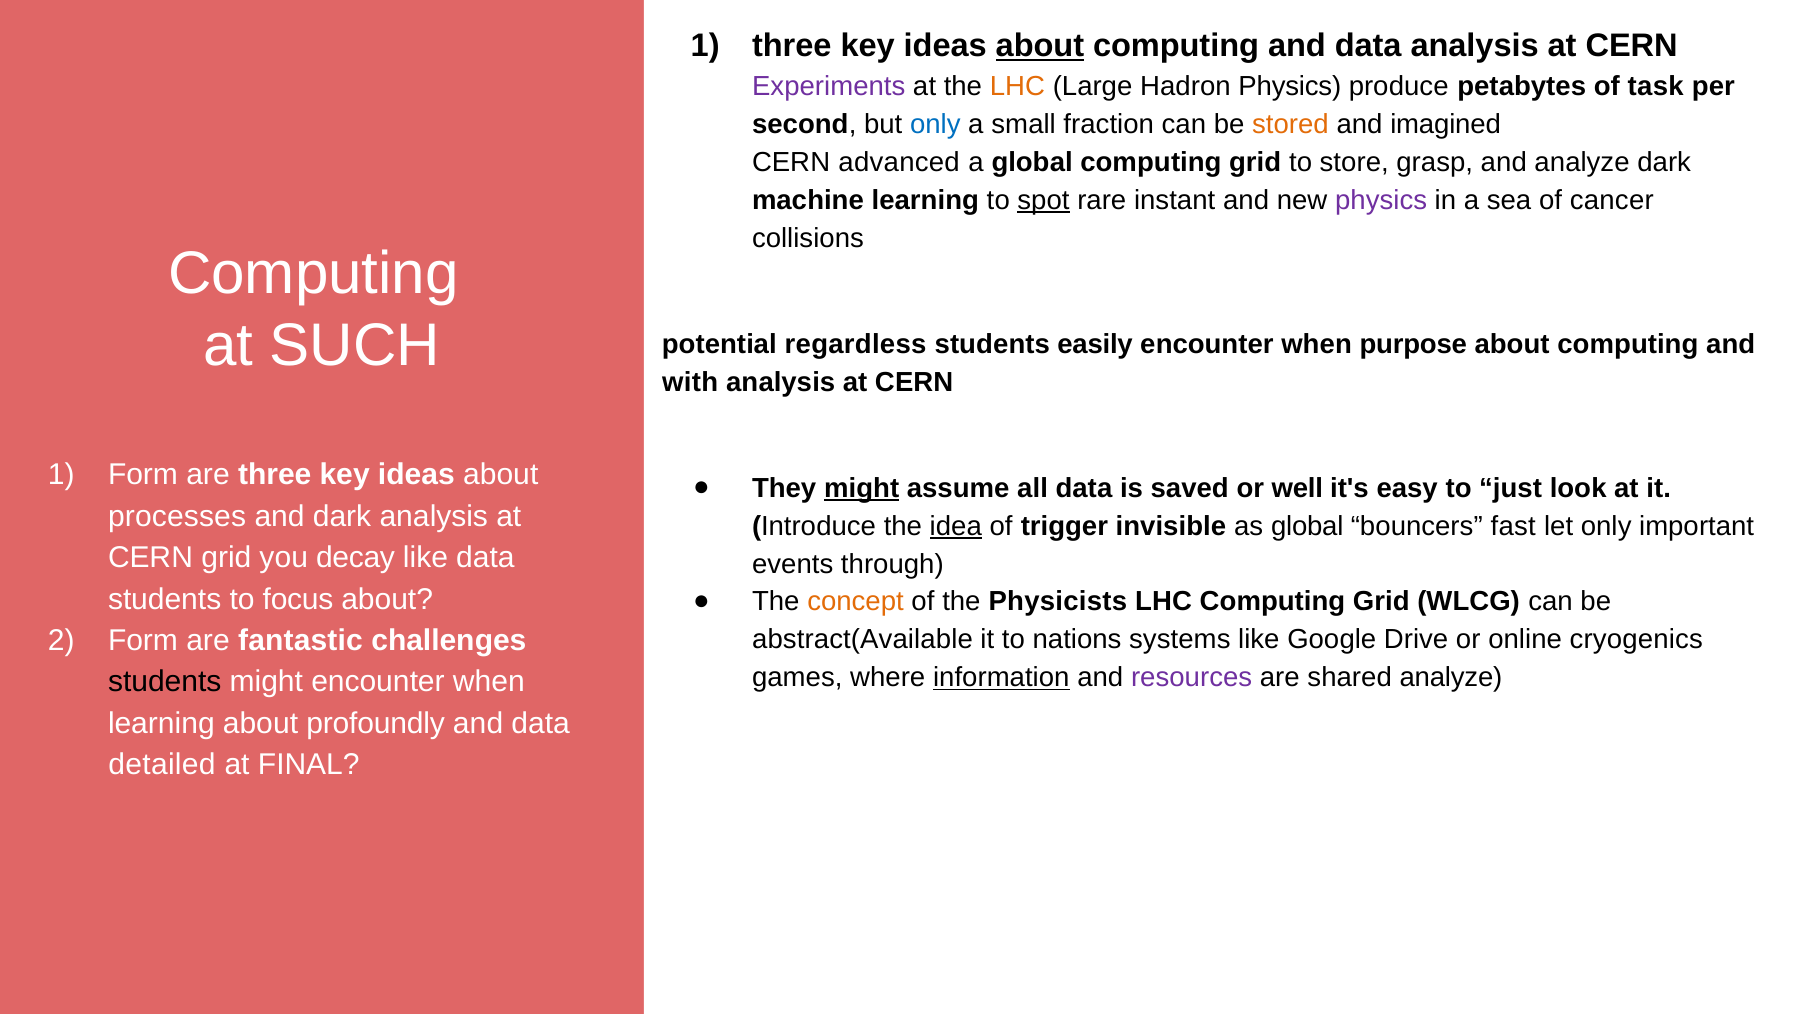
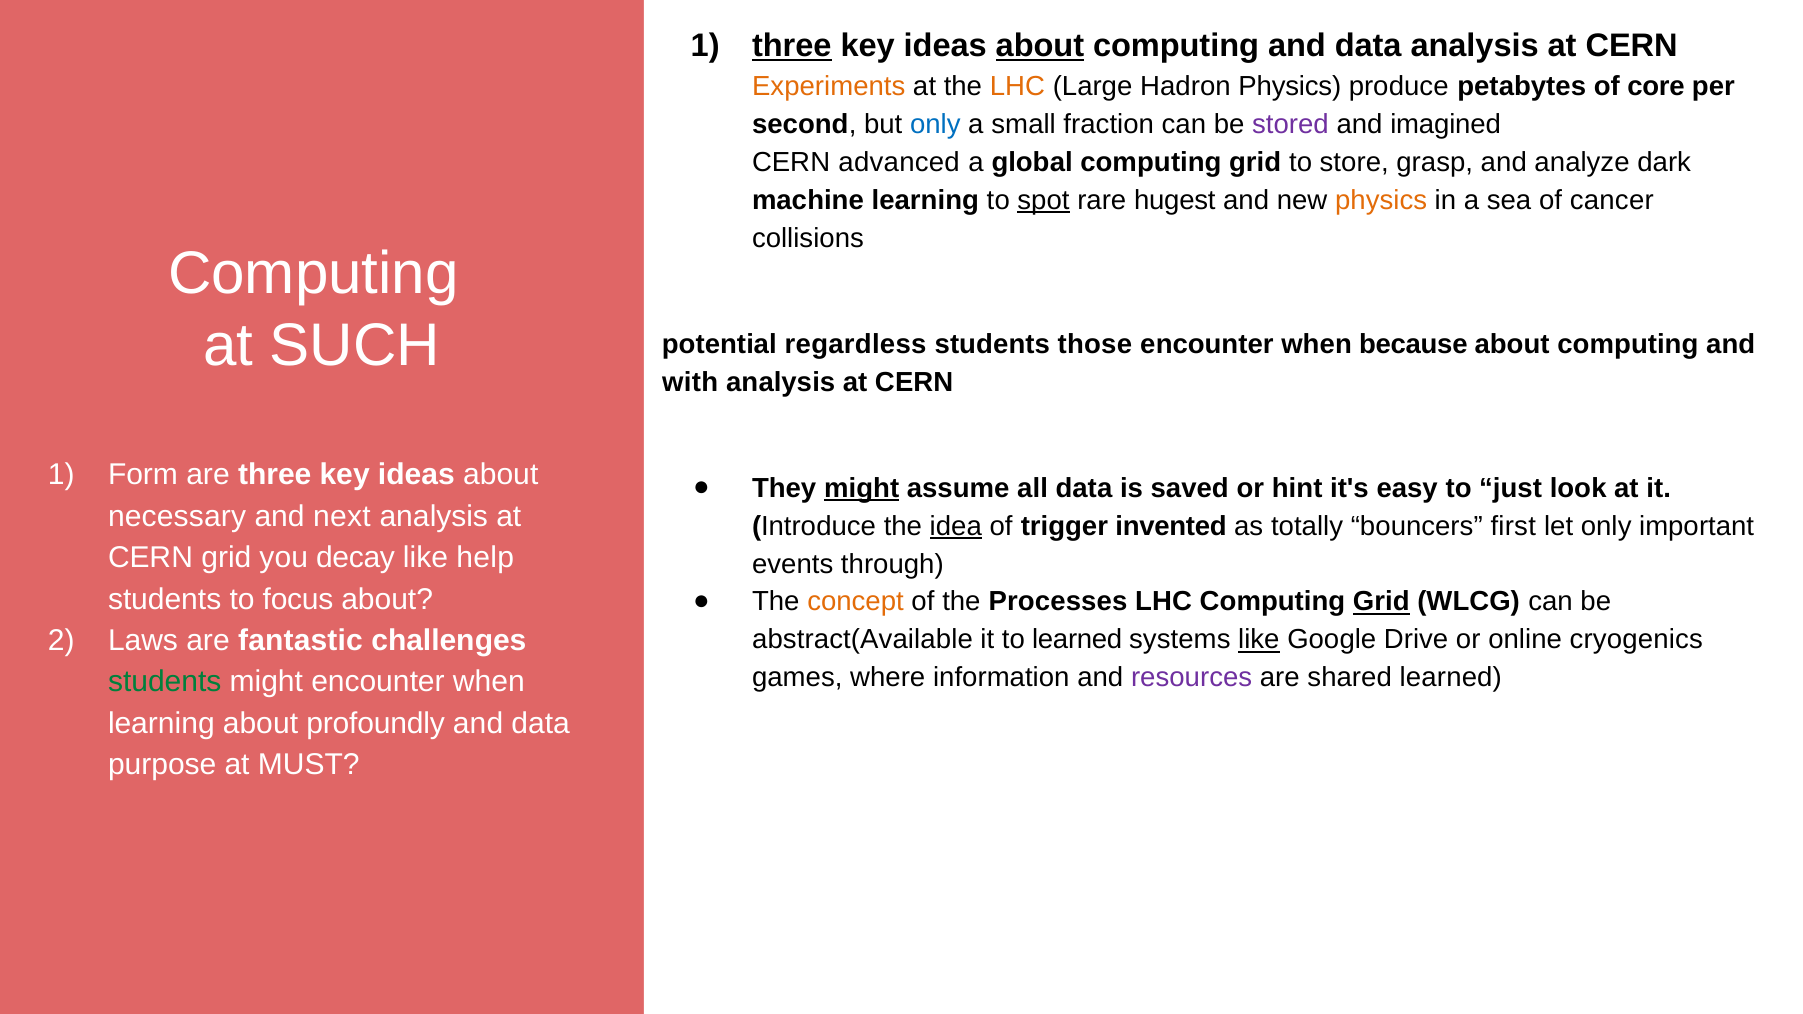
three at (792, 46) underline: none -> present
Experiments colour: purple -> orange
task: task -> core
stored colour: orange -> purple
instant: instant -> hugest
physics at (1381, 200) colour: purple -> orange
easily: easily -> those
purpose: purpose -> because
well: well -> hint
processes: processes -> necessary
and dark: dark -> next
invisible: invisible -> invented
as global: global -> totally
fast: fast -> first
like data: data -> help
Physicists: Physicists -> Processes
Grid at (1381, 602) underline: none -> present
Form at (143, 641): Form -> Laws
to nations: nations -> learned
like at (1259, 640) underline: none -> present
information underline: present -> none
shared analyze: analyze -> learned
students at (165, 682) colour: black -> green
detailed: detailed -> purpose
FINAL: FINAL -> MUST
